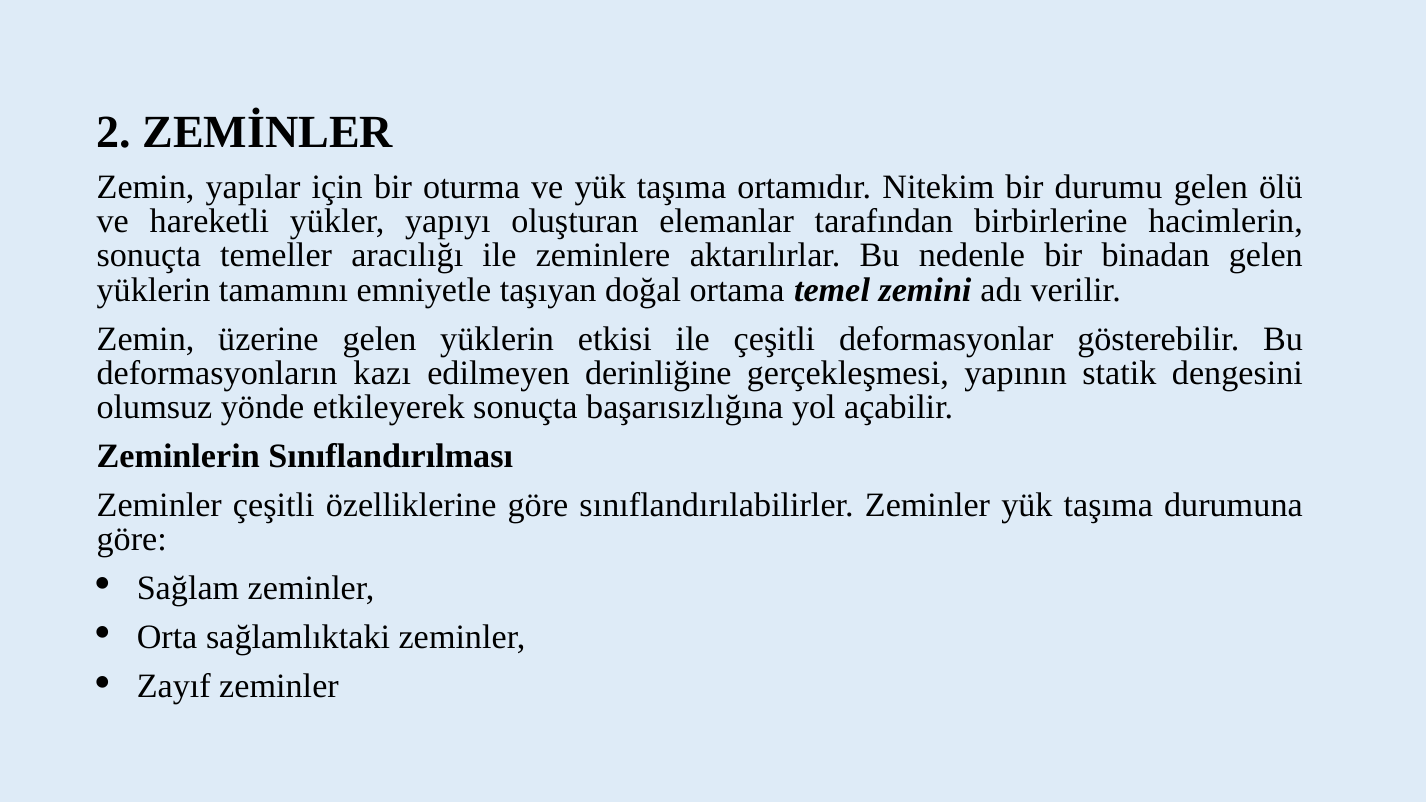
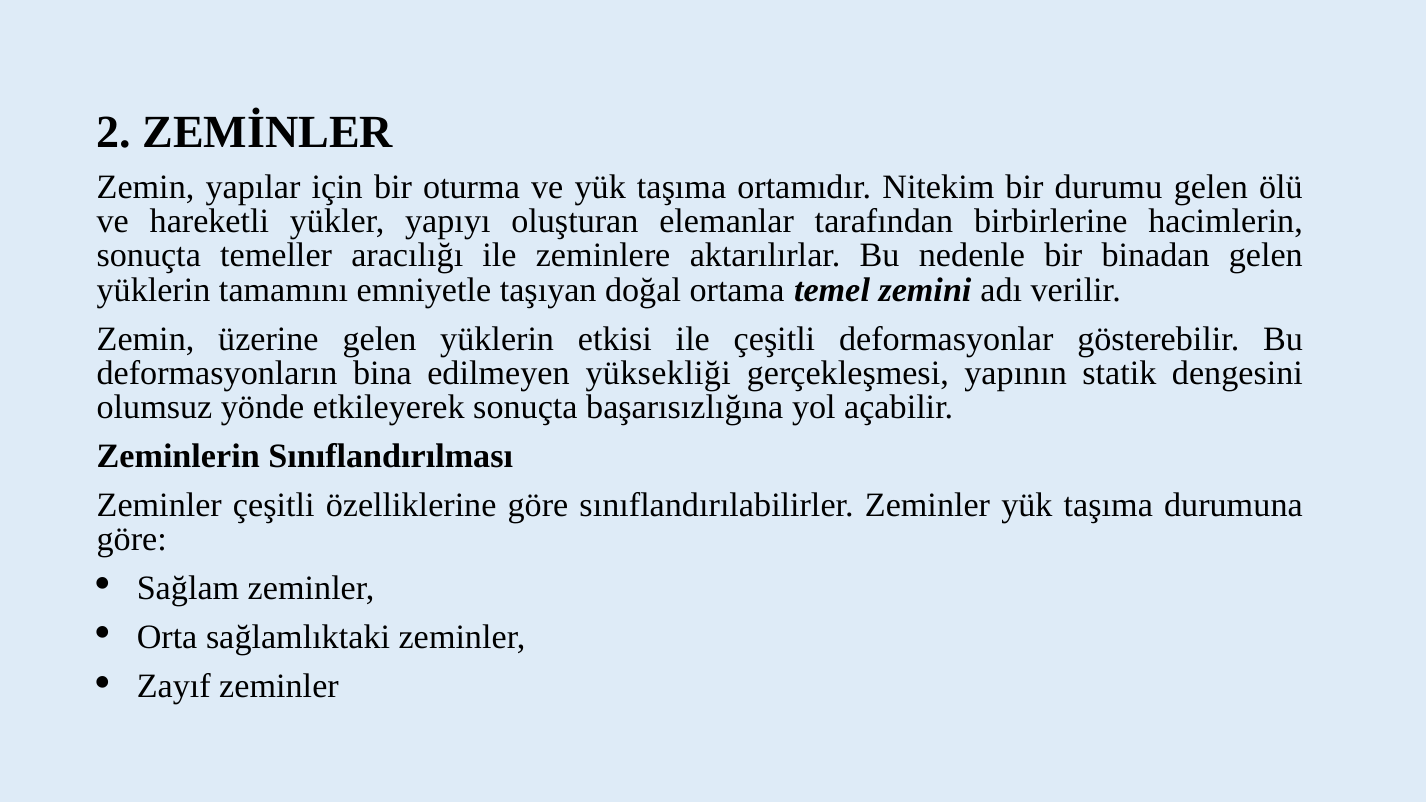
kazı: kazı -> bina
derinliğine: derinliğine -> yüksekliği
